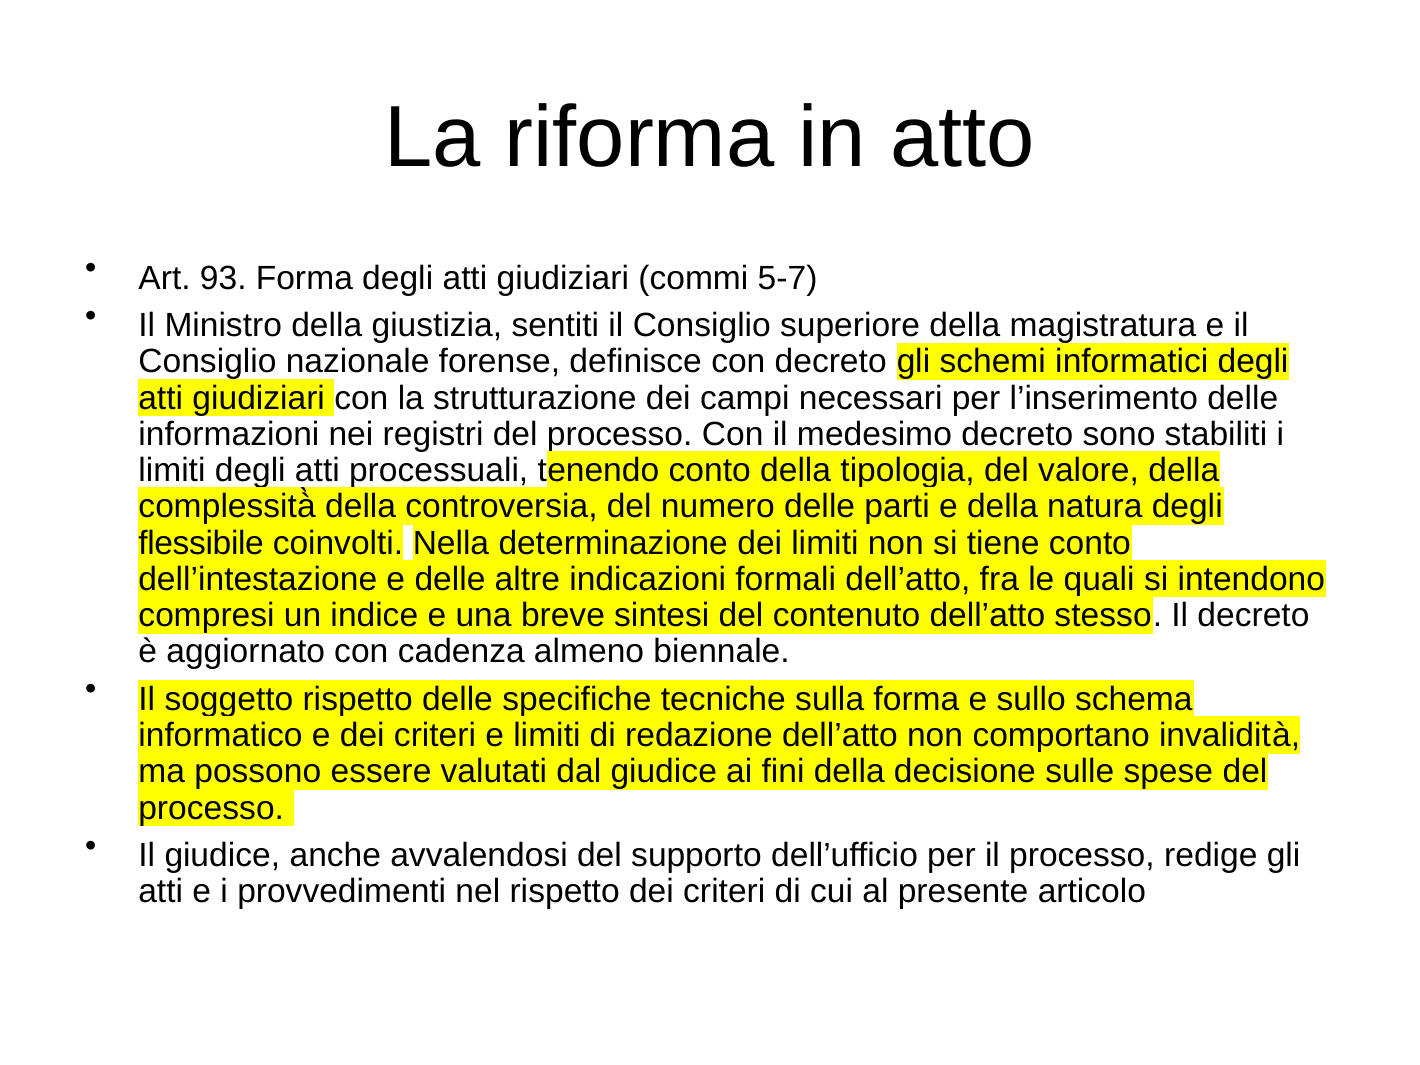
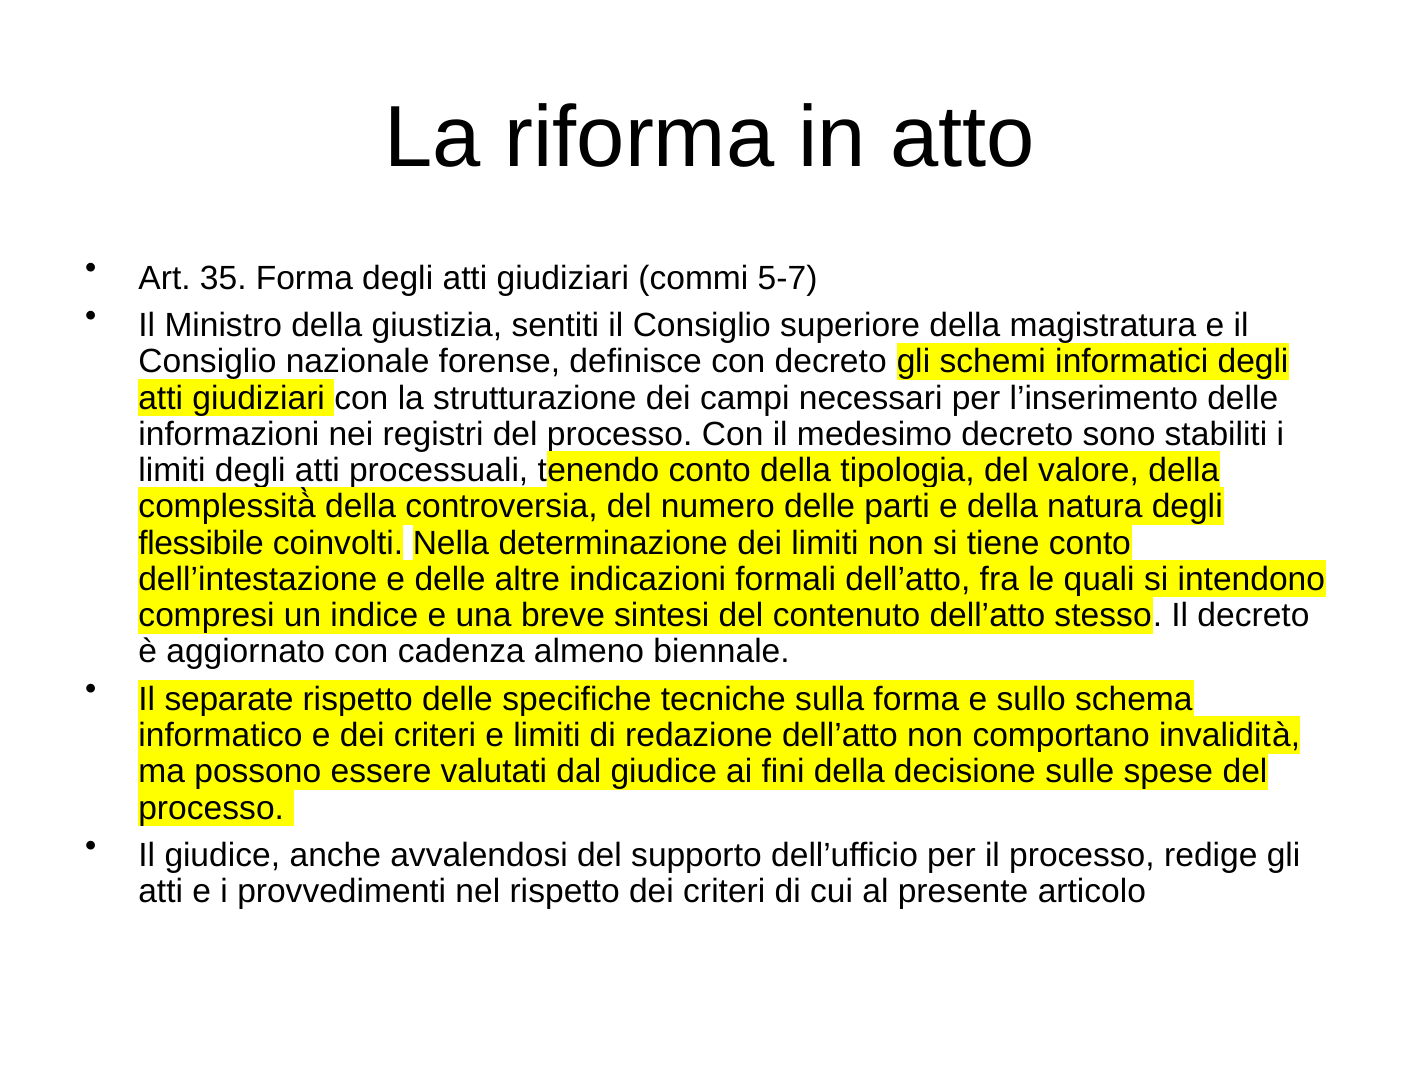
93: 93 -> 35
soggetto: soggetto -> separate
